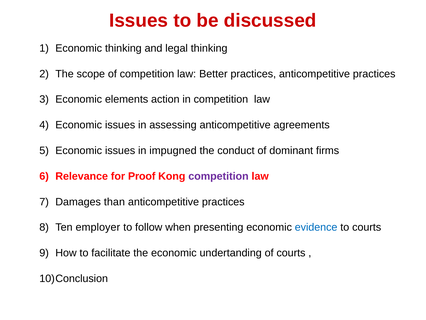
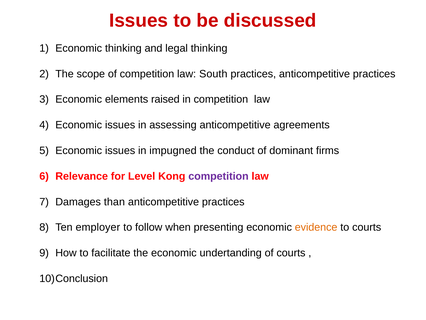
Better: Better -> South
action: action -> raised
Proof: Proof -> Level
evidence colour: blue -> orange
